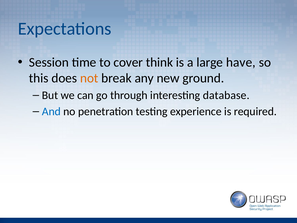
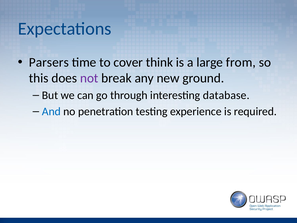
Session: Session -> Parsers
have: have -> from
not colour: orange -> purple
